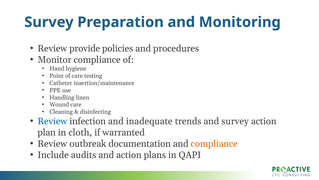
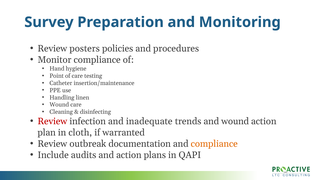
provide: provide -> posters
Review at (52, 121) colour: blue -> red
and survey: survey -> wound
